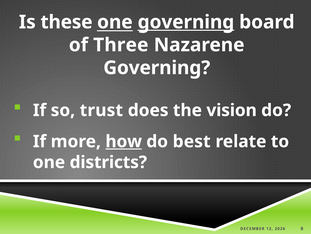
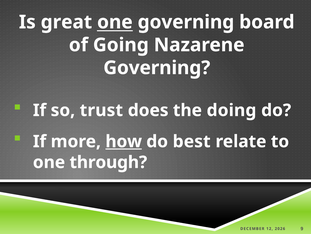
these: these -> great
governing at (186, 22) underline: present -> none
Three: Three -> Going
vision: vision -> doing
districts: districts -> through
